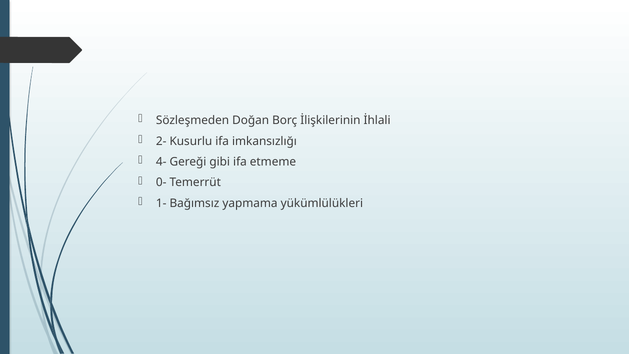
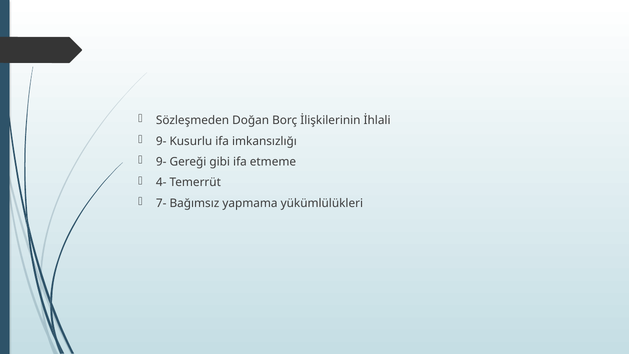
2- at (161, 141): 2- -> 9-
4- at (161, 162): 4- -> 9-
0-: 0- -> 4-
1-: 1- -> 7-
